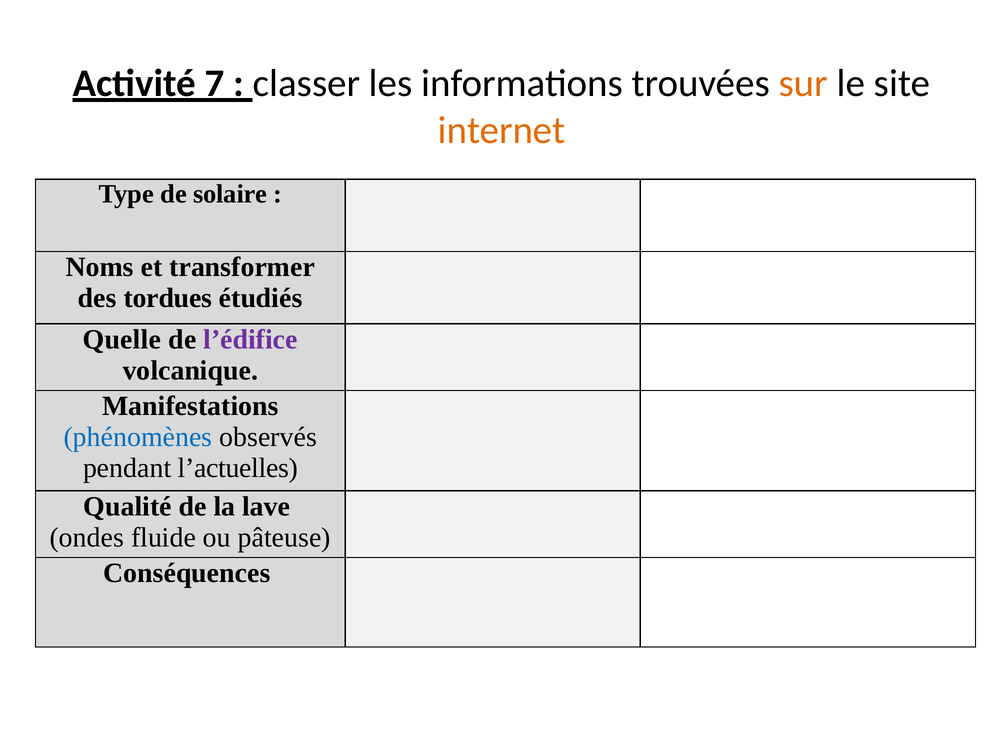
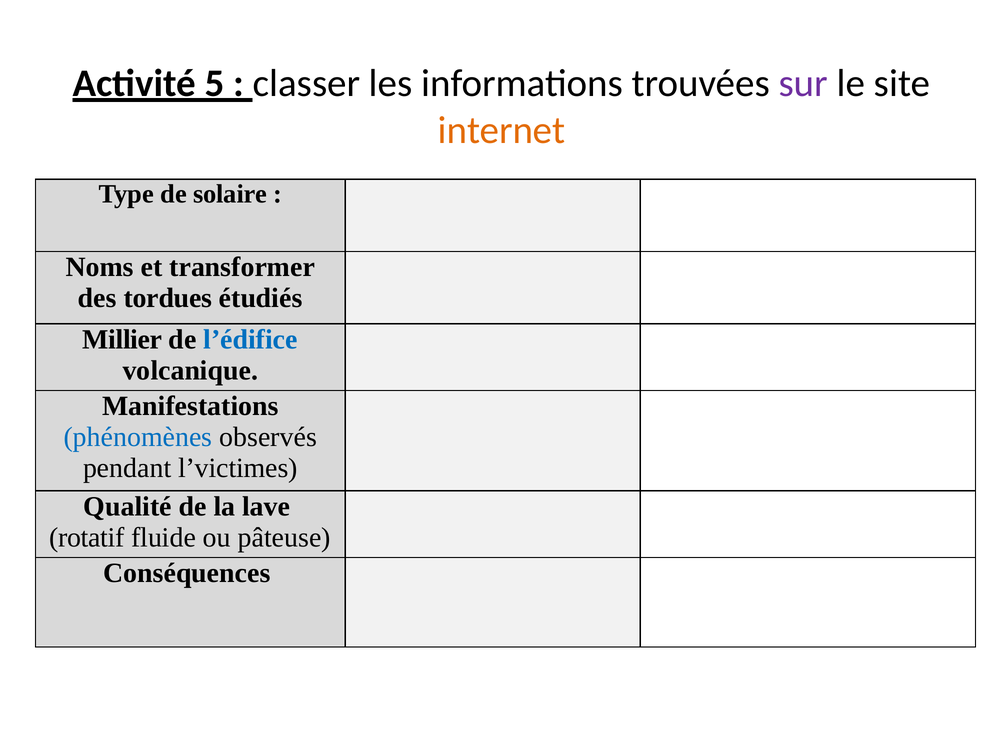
7: 7 -> 5
sur colour: orange -> purple
Quelle: Quelle -> Millier
l’édifice colour: purple -> blue
l’actuelles: l’actuelles -> l’victimes
ondes: ondes -> rotatif
